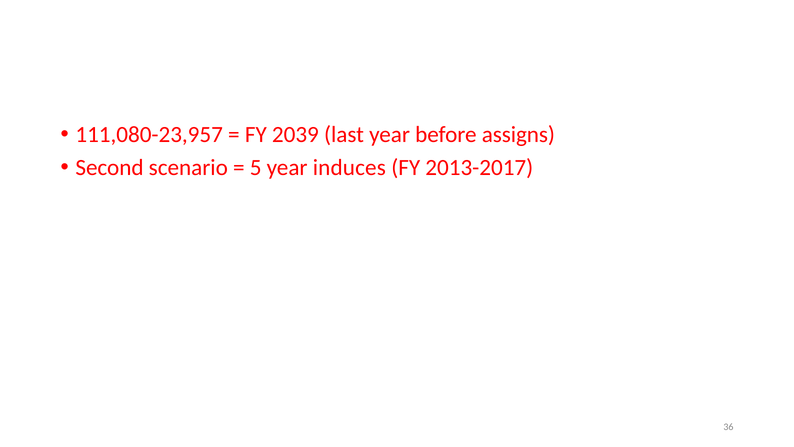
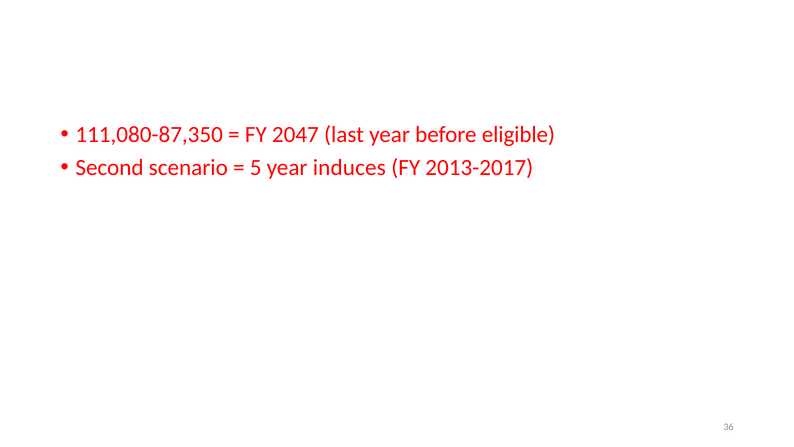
111,080-23,957: 111,080-23,957 -> 111,080-87,350
2039: 2039 -> 2047
assigns: assigns -> eligible
